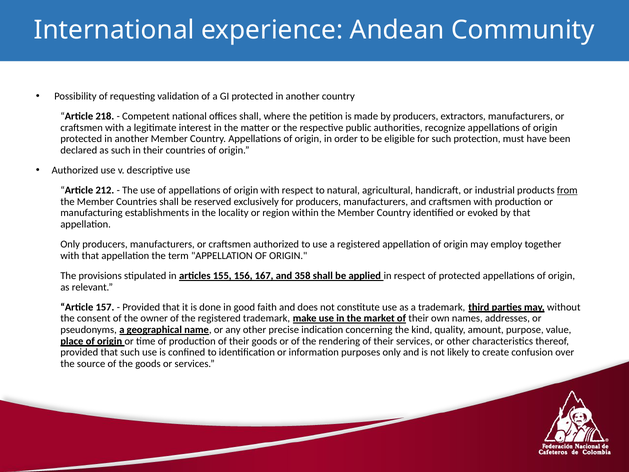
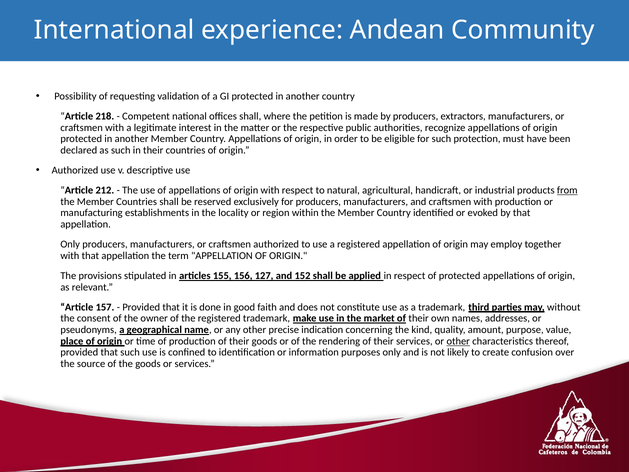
167: 167 -> 127
358: 358 -> 152
other at (458, 341) underline: none -> present
